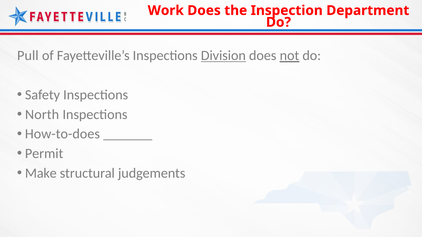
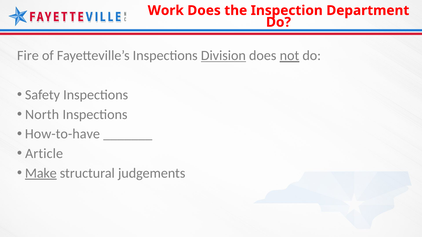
Pull: Pull -> Fire
How-to-does: How-to-does -> How-to-have
Permit: Permit -> Article
Make underline: none -> present
